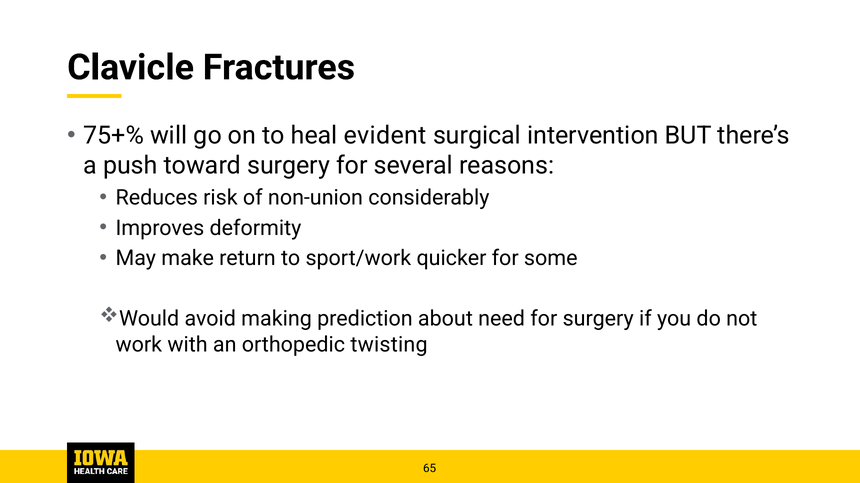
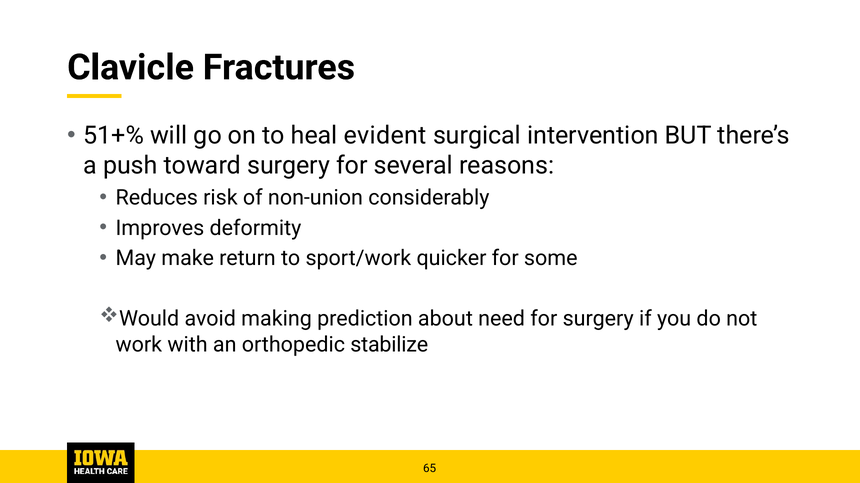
75+%: 75+% -> 51+%
twisting: twisting -> stabilize
